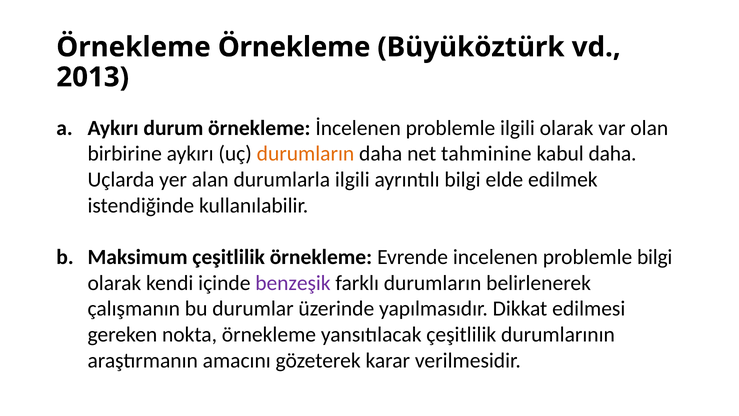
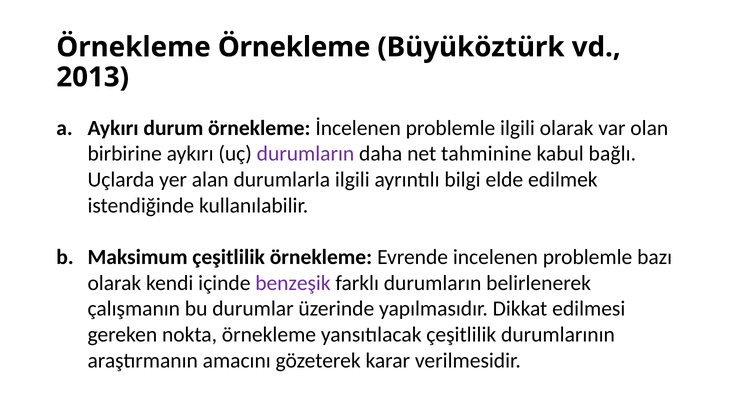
durumların at (305, 154) colour: orange -> purple
kabul daha: daha -> bağlı
problemle bilgi: bilgi -> bazı
